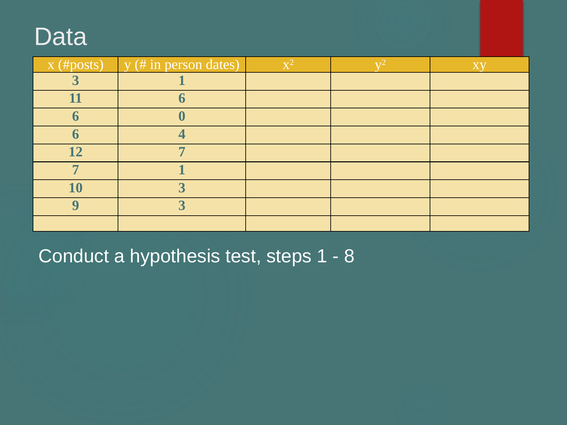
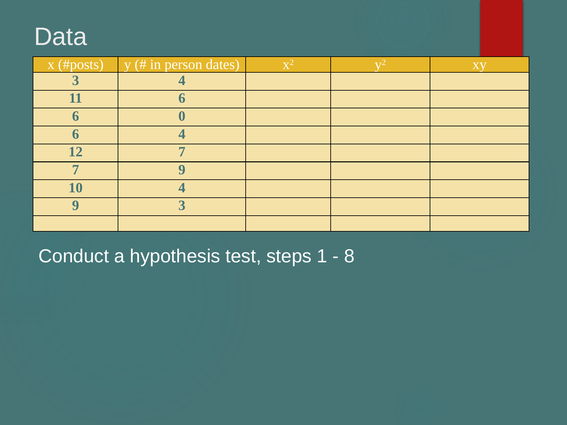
3 1: 1 -> 4
7 1: 1 -> 9
10 3: 3 -> 4
